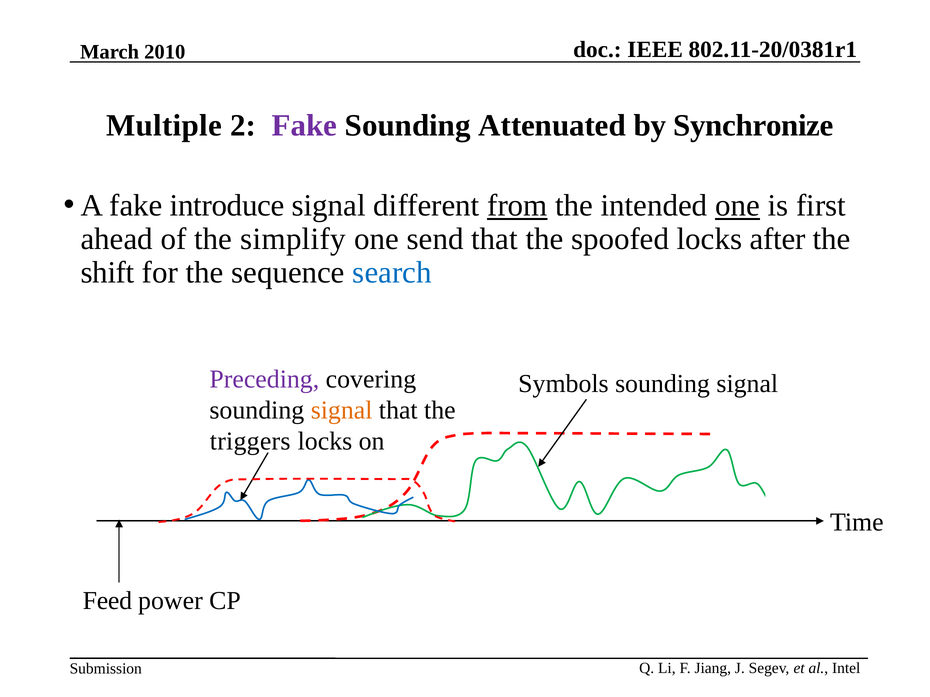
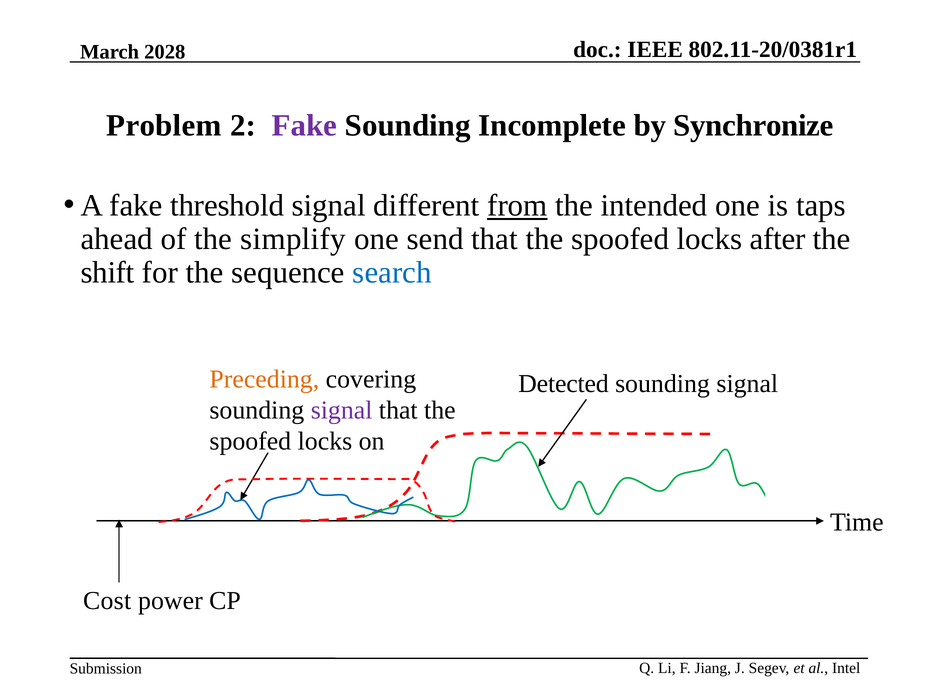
2010: 2010 -> 2028
Multiple: Multiple -> Problem
Attenuated: Attenuated -> Incomplete
introduce: introduce -> threshold
one at (738, 206) underline: present -> none
first: first -> taps
Preceding colour: purple -> orange
Symbols: Symbols -> Detected
signal at (342, 410) colour: orange -> purple
triggers at (250, 441): triggers -> spoofed
Feed: Feed -> Cost
